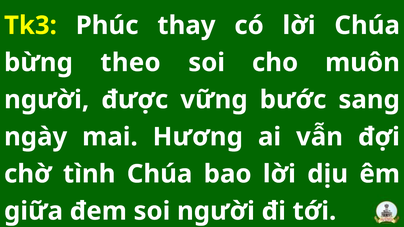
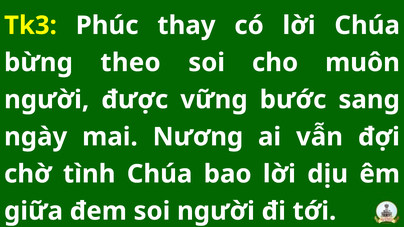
Hương: Hương -> Nương
